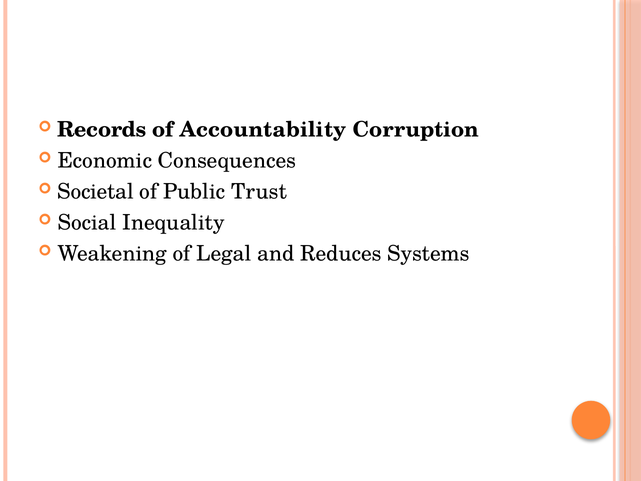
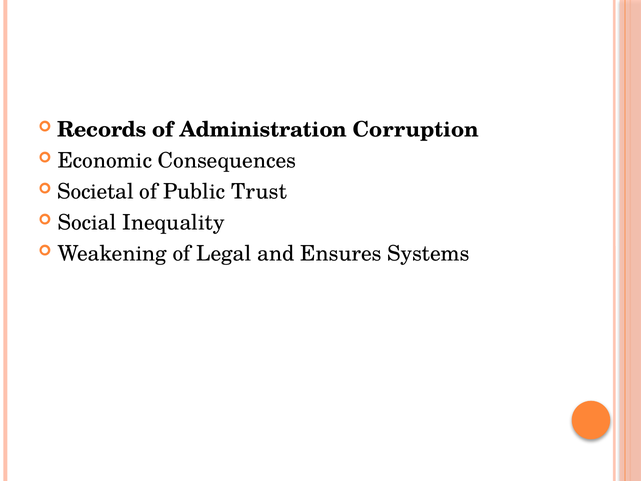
Accountability: Accountability -> Administration
Reduces: Reduces -> Ensures
